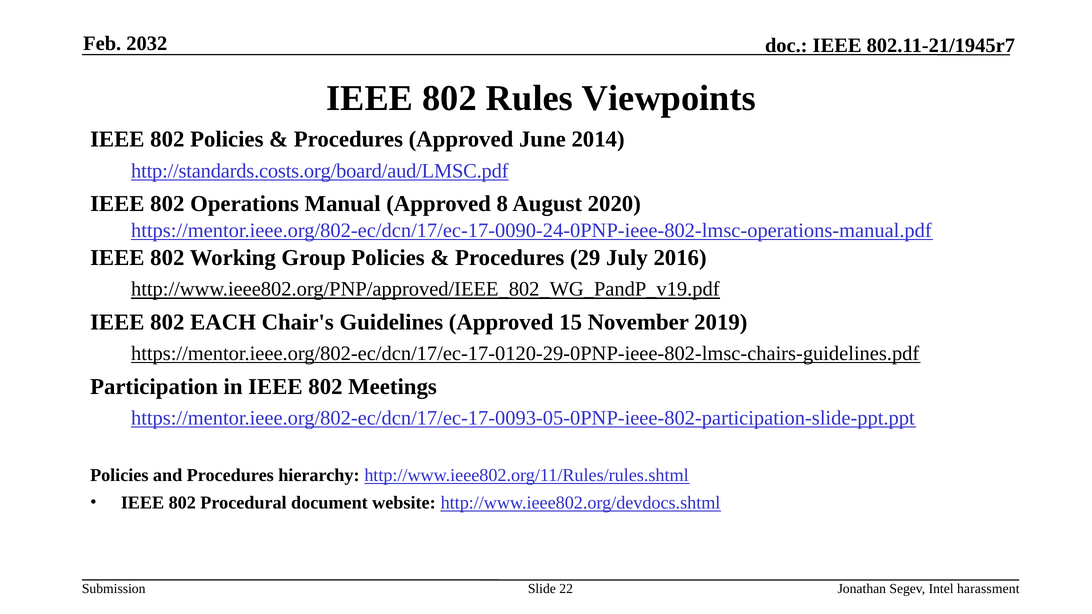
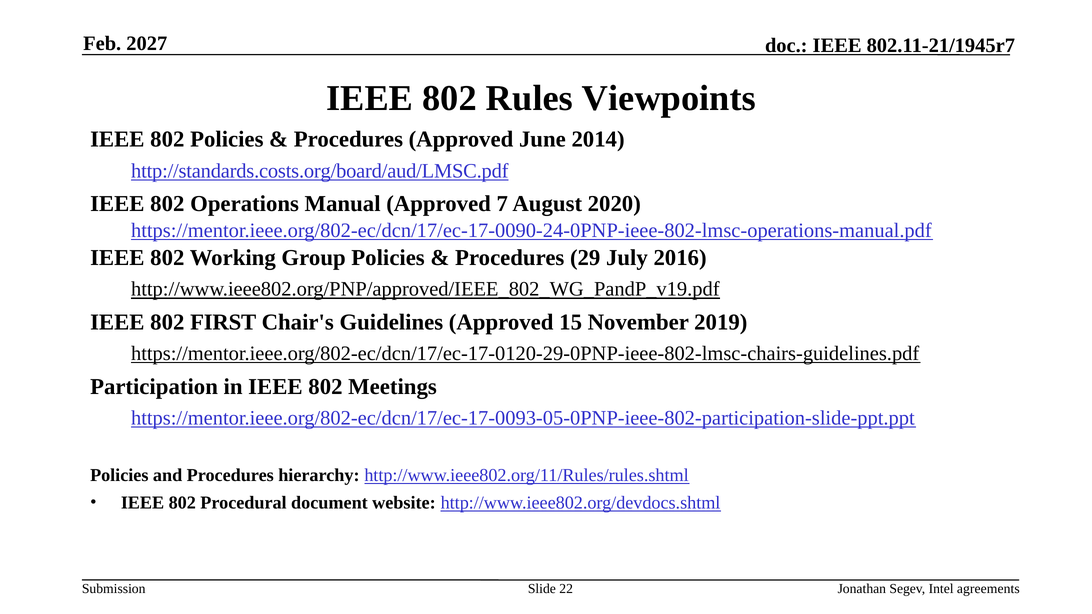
2032: 2032 -> 2027
8: 8 -> 7
EACH: EACH -> FIRST
harassment: harassment -> agreements
